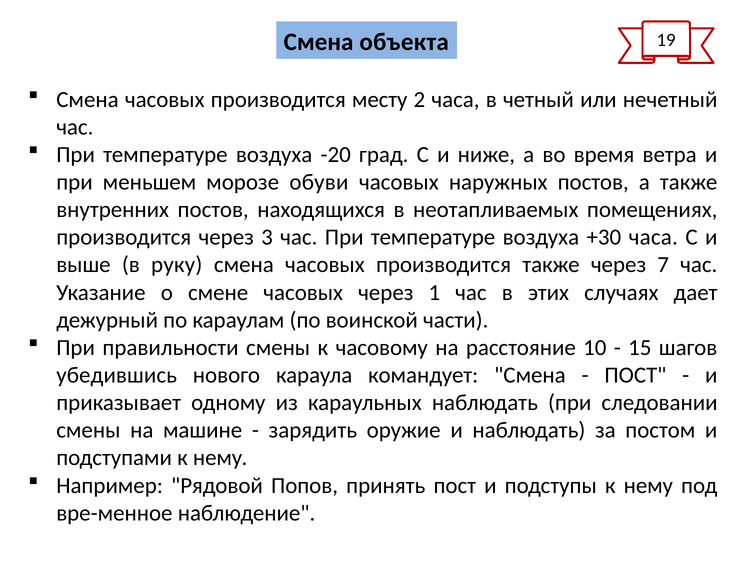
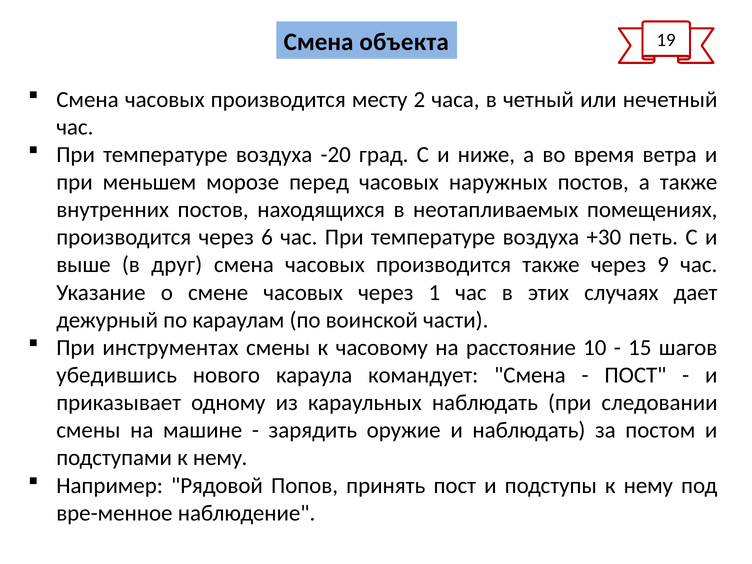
обуви: обуви -> перед
3: 3 -> 6
+30 часа: часа -> петь
руку: руку -> друг
7: 7 -> 9
правильности: правильности -> инструментах
